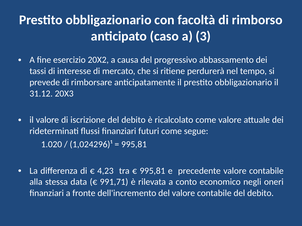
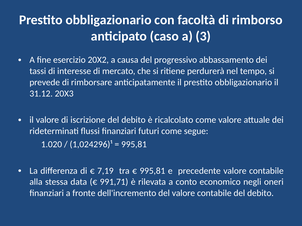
4,23: 4,23 -> 7,19
